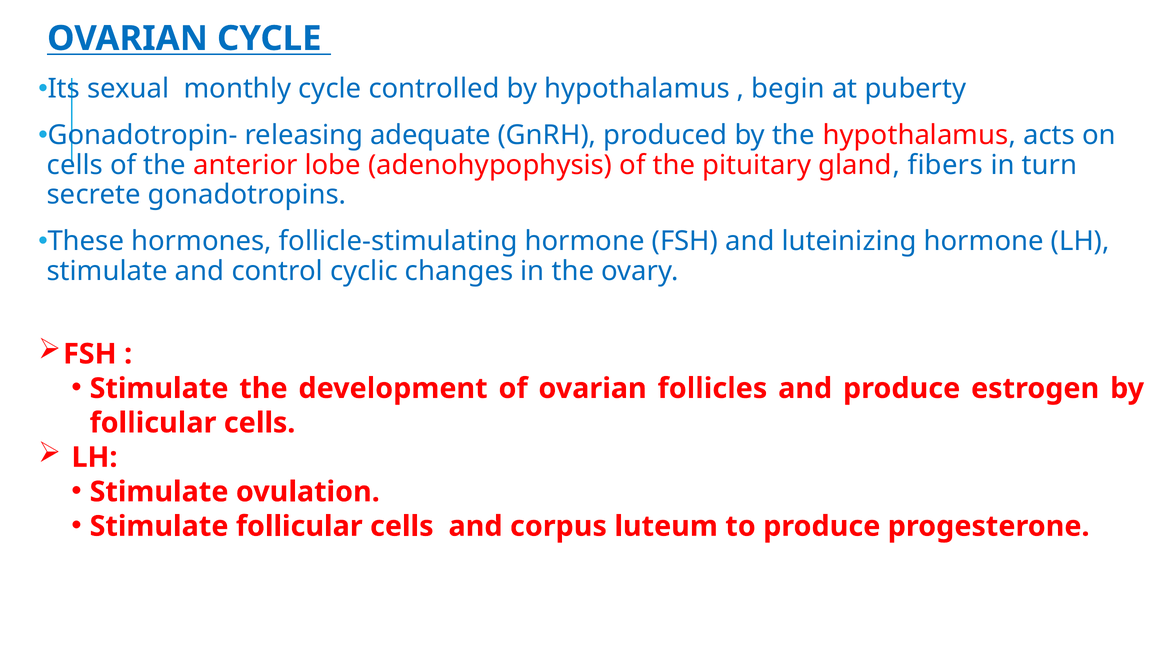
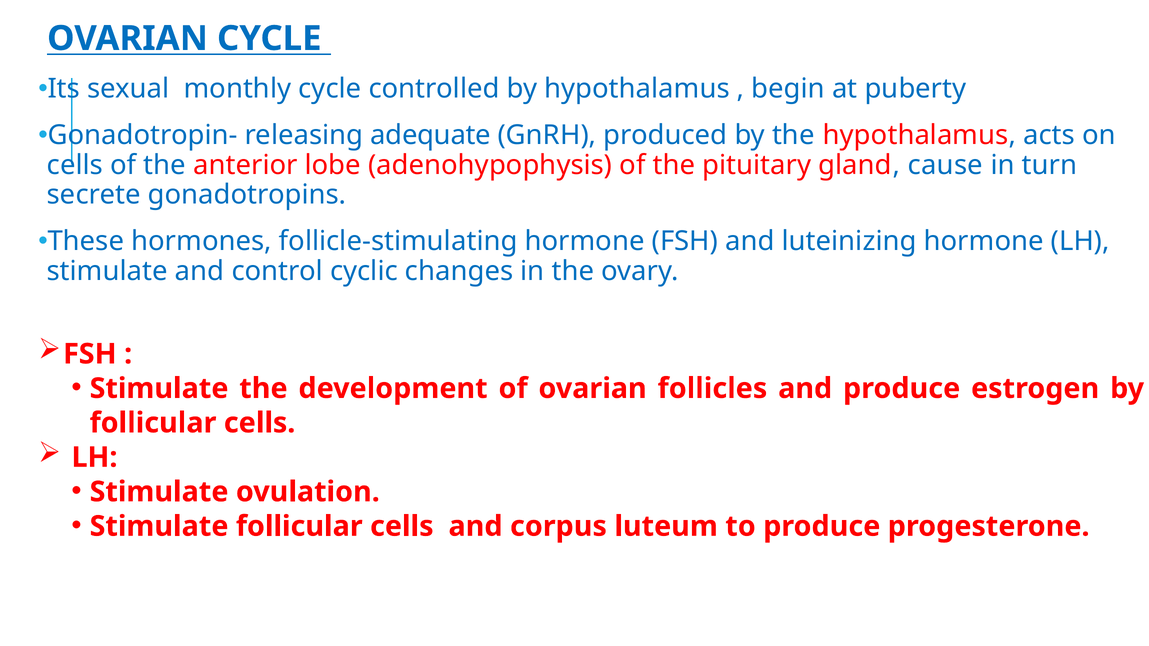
fibers: fibers -> cause
